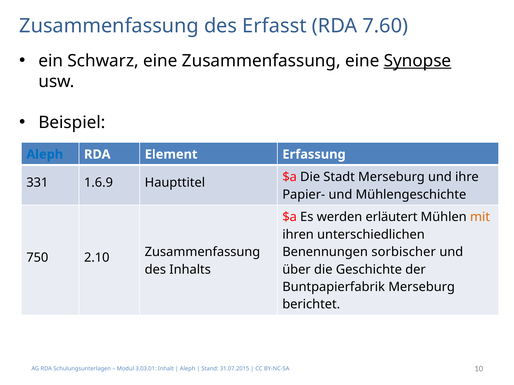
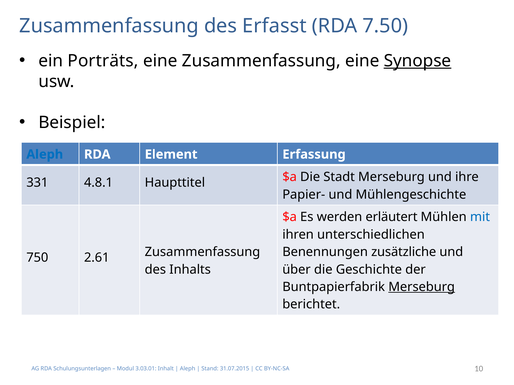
7.60: 7.60 -> 7.50
Schwarz: Schwarz -> Porträts
1.6.9: 1.6.9 -> 4.8.1
mit colour: orange -> blue
sorbischer: sorbischer -> zusätzliche
2.10: 2.10 -> 2.61
Merseburg at (422, 287) underline: none -> present
